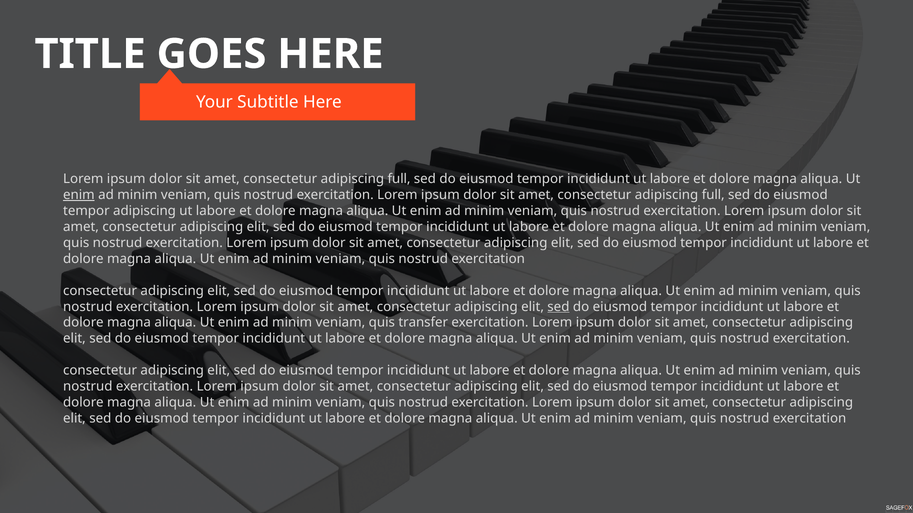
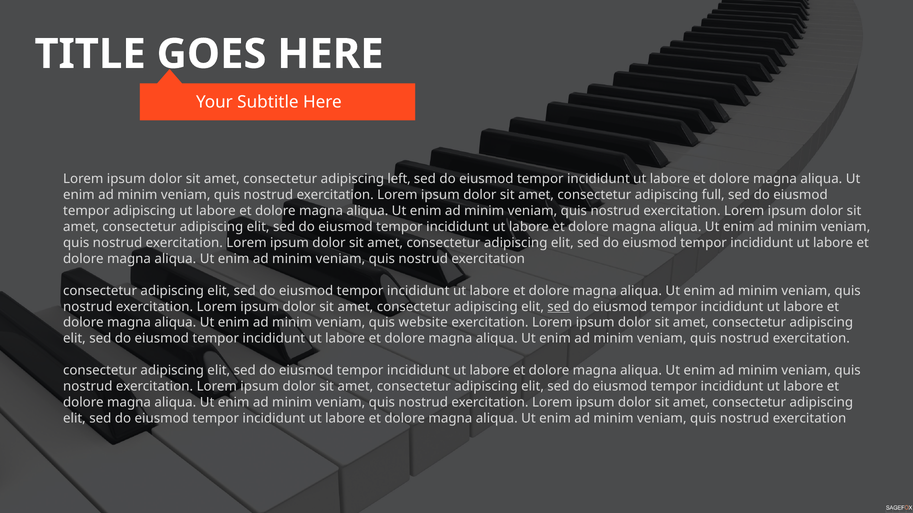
full at (399, 179): full -> left
enim at (79, 195) underline: present -> none
transfer: transfer -> website
